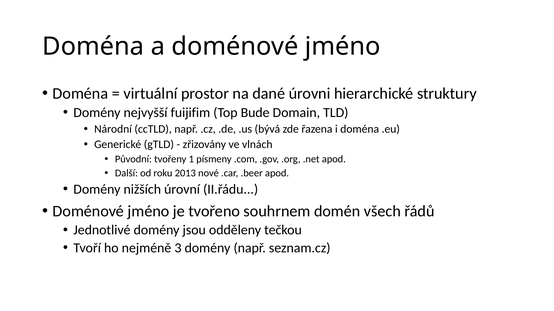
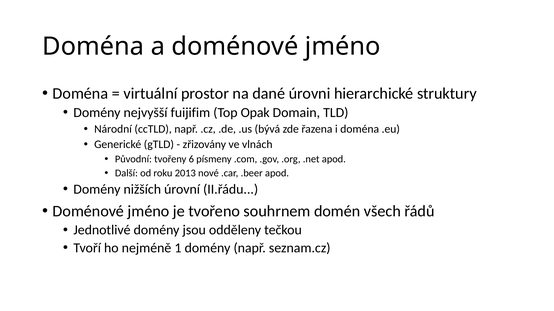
Bude: Bude -> Opak
1: 1 -> 6
3: 3 -> 1
